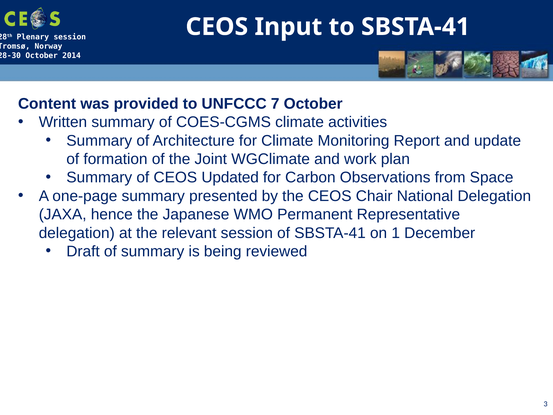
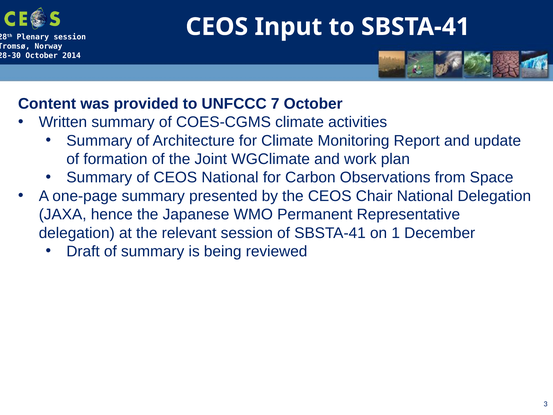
CEOS Updated: Updated -> National
